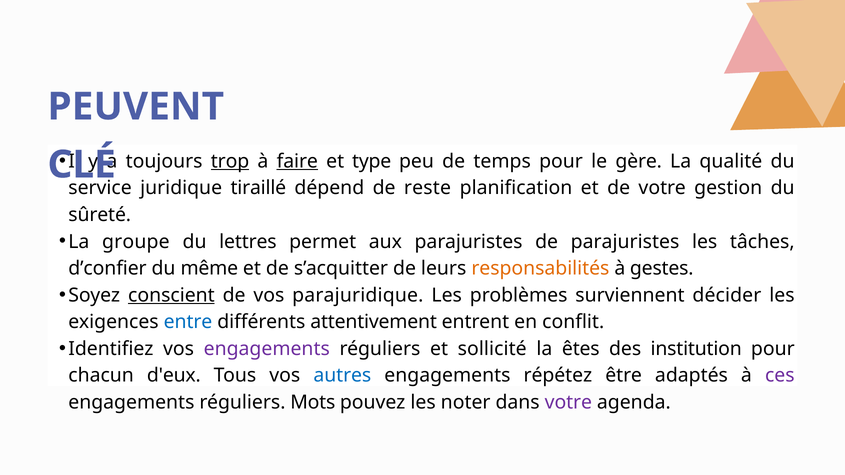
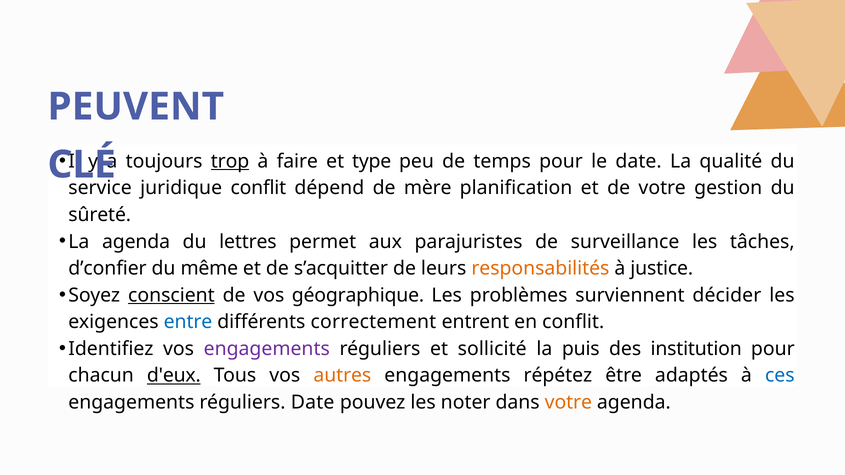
faire underline: present -> none
le gère: gère -> date
juridique tiraillé: tiraillé -> conflit
reste: reste -> mère
La groupe: groupe -> agenda
de parajuristes: parajuristes -> surveillance
gestes: gestes -> justice
parajuridique: parajuridique -> géographique
attentivement: attentivement -> correctement
êtes: êtes -> puis
d'eux underline: none -> present
autres colour: blue -> orange
ces colour: purple -> blue
réguliers Mots: Mots -> Date
votre at (568, 403) colour: purple -> orange
